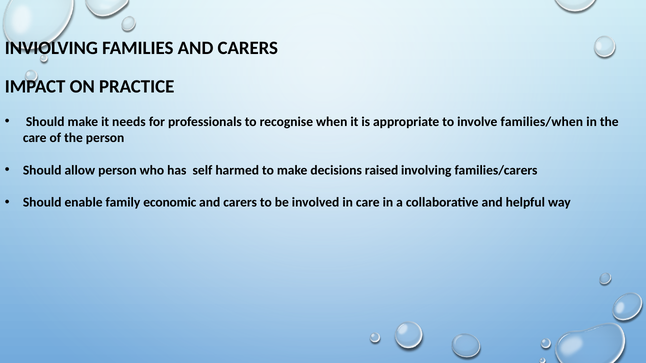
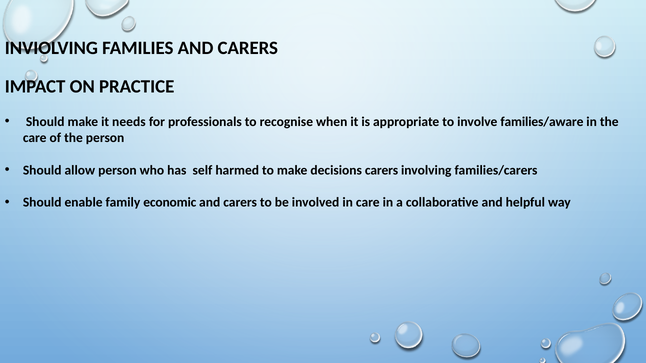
families/when: families/when -> families/aware
decisions raised: raised -> carers
